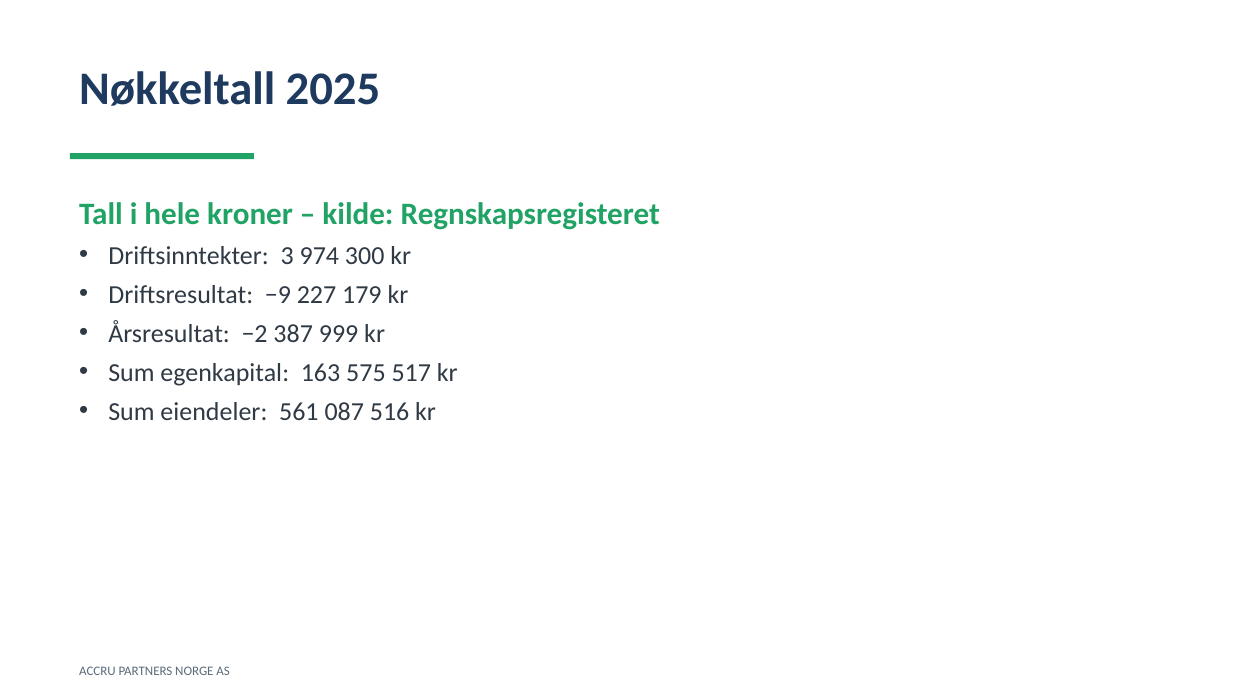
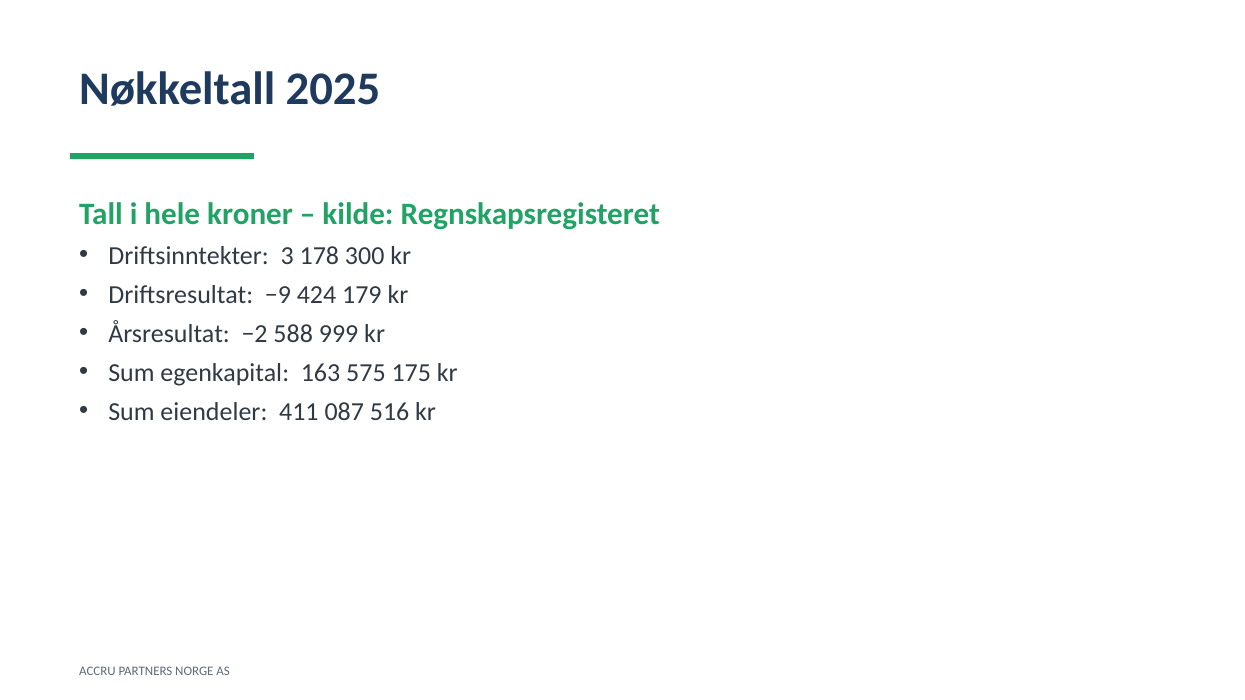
974: 974 -> 178
227: 227 -> 424
387: 387 -> 588
517: 517 -> 175
561: 561 -> 411
